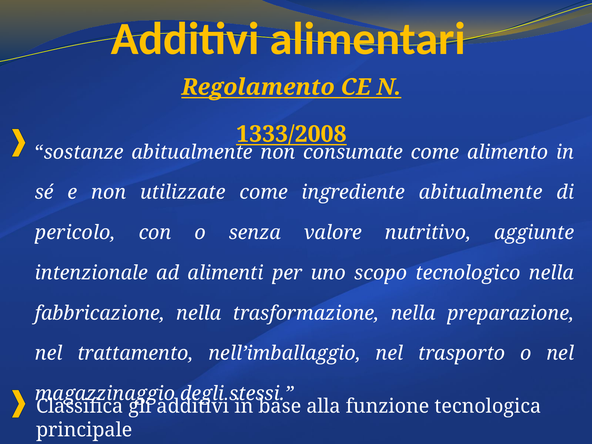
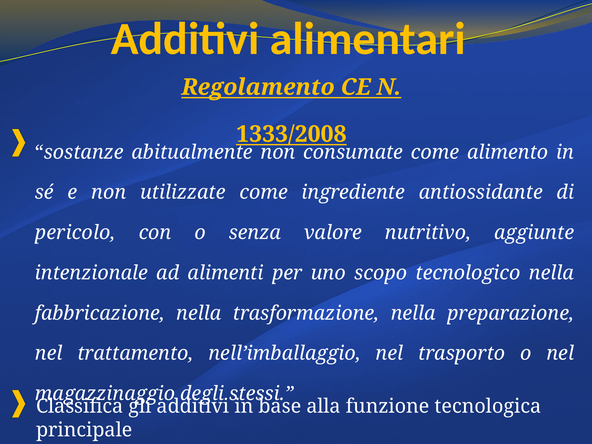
ingrediente abitualmente: abitualmente -> antiossidante
